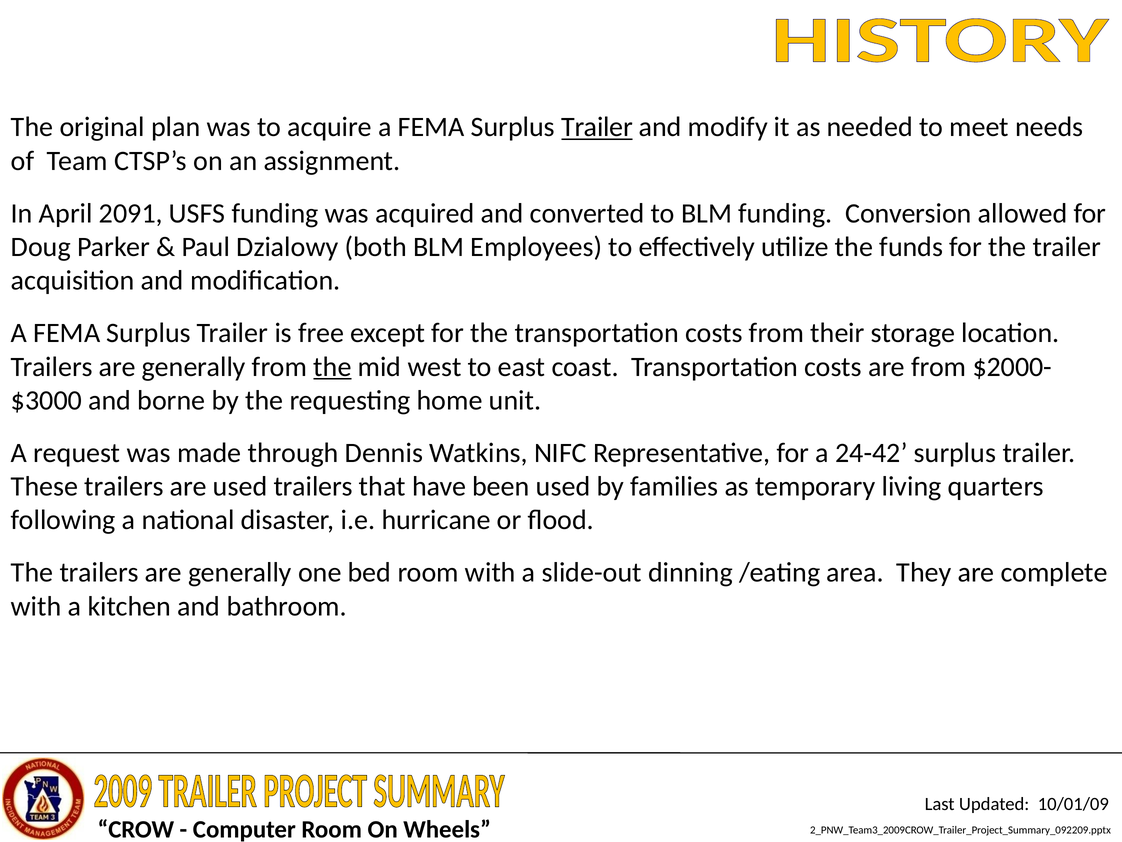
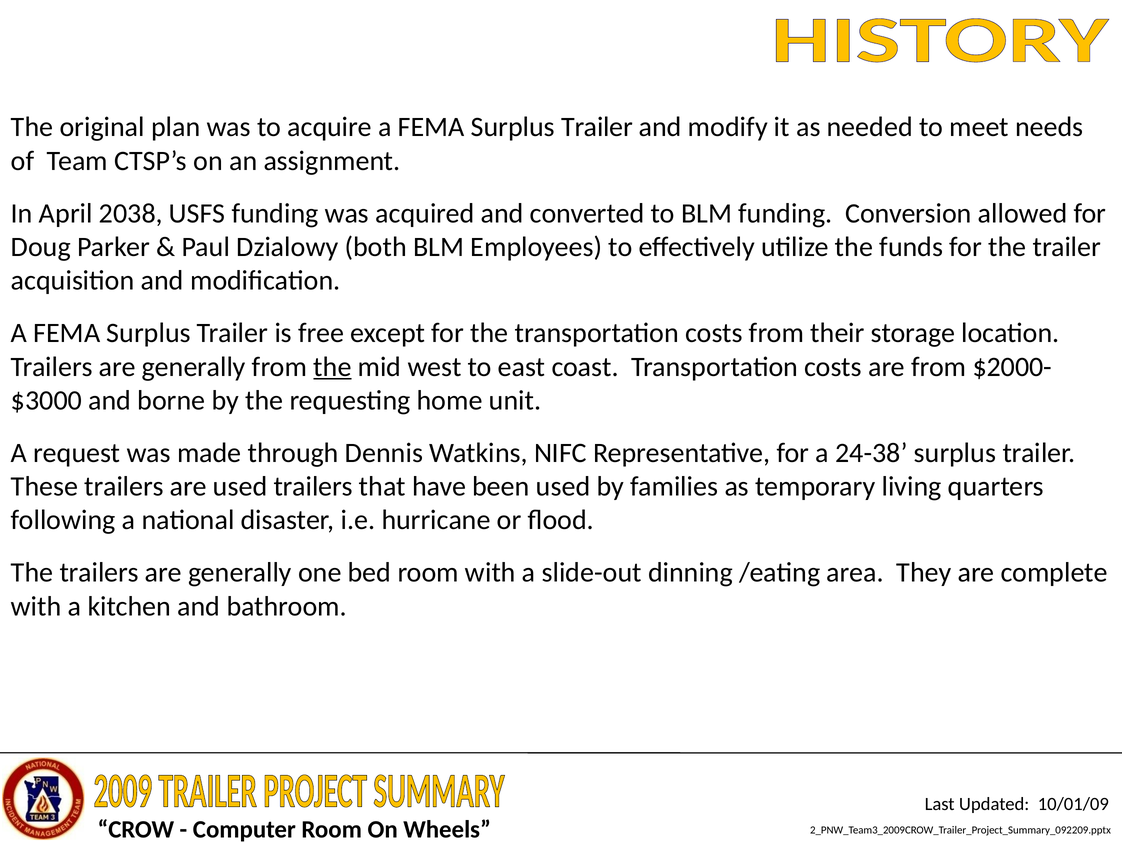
Trailer at (597, 127) underline: present -> none
2091: 2091 -> 2038
24-42: 24-42 -> 24-38
